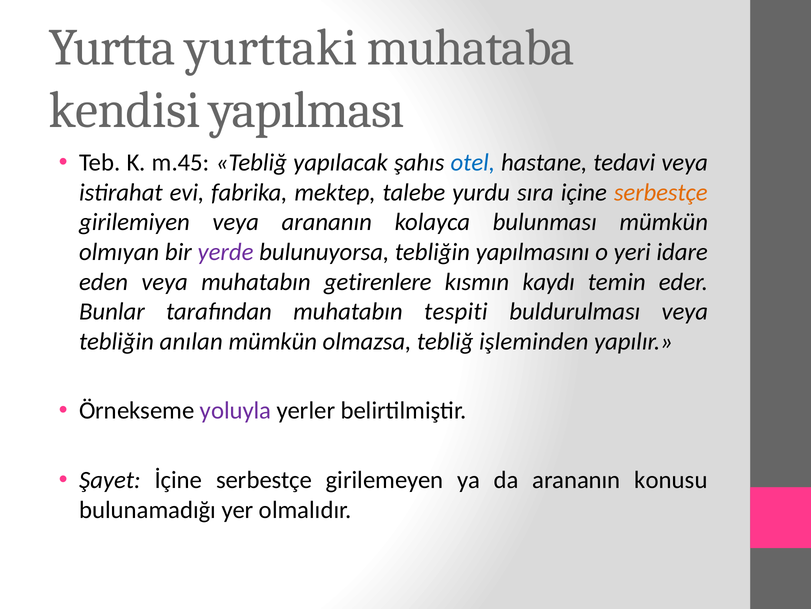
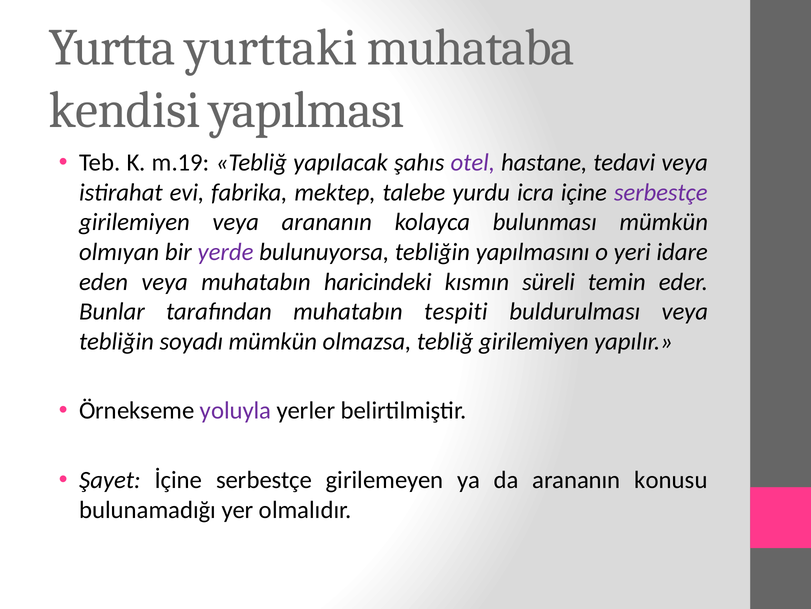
m.45: m.45 -> m.19
otel colour: blue -> purple
sıra: sıra -> icra
serbestçe at (661, 192) colour: orange -> purple
getirenlere: getirenlere -> haricindeki
kaydı: kaydı -> süreli
anılan: anılan -> soyadı
tebliğ işleminden: işleminden -> girilemiyen
